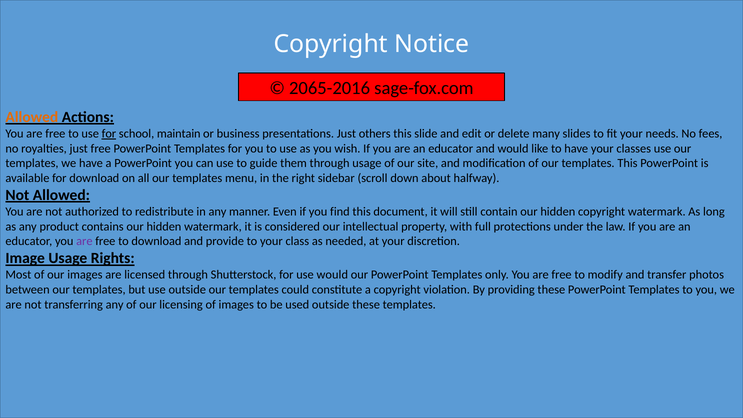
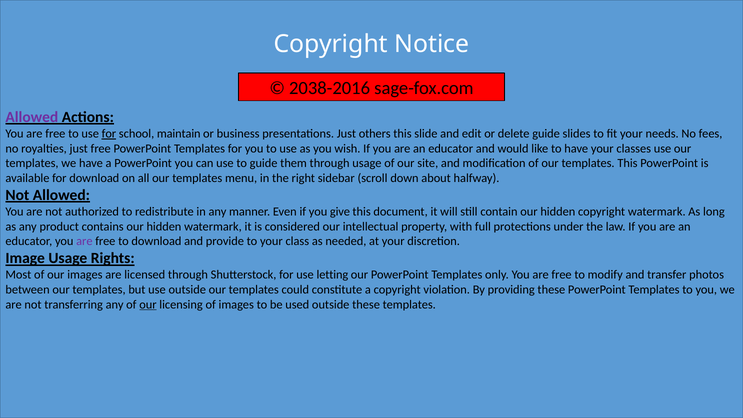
2065-2016: 2065-2016 -> 2038-2016
Allowed at (32, 117) colour: orange -> purple
delete many: many -> guide
find: find -> give
use would: would -> letting
our at (148, 305) underline: none -> present
